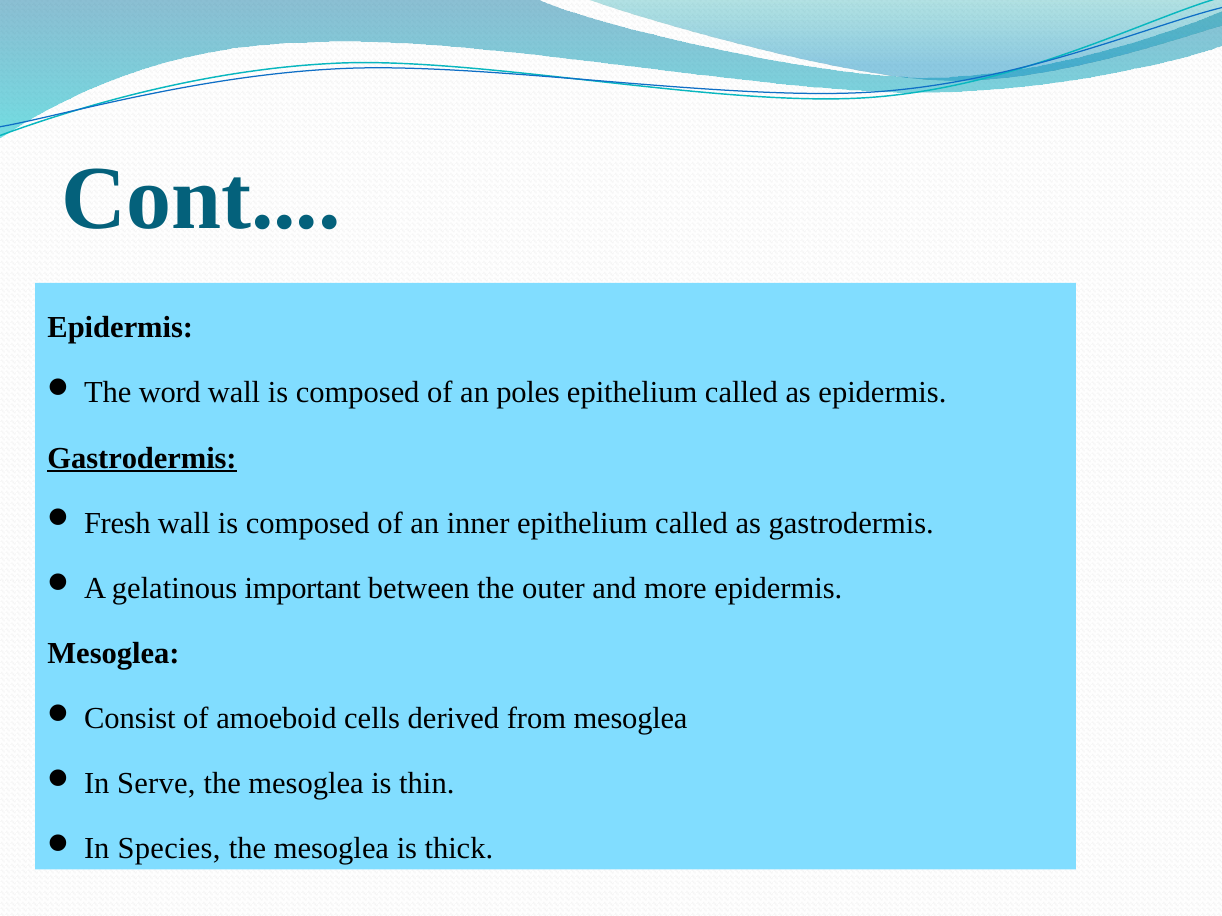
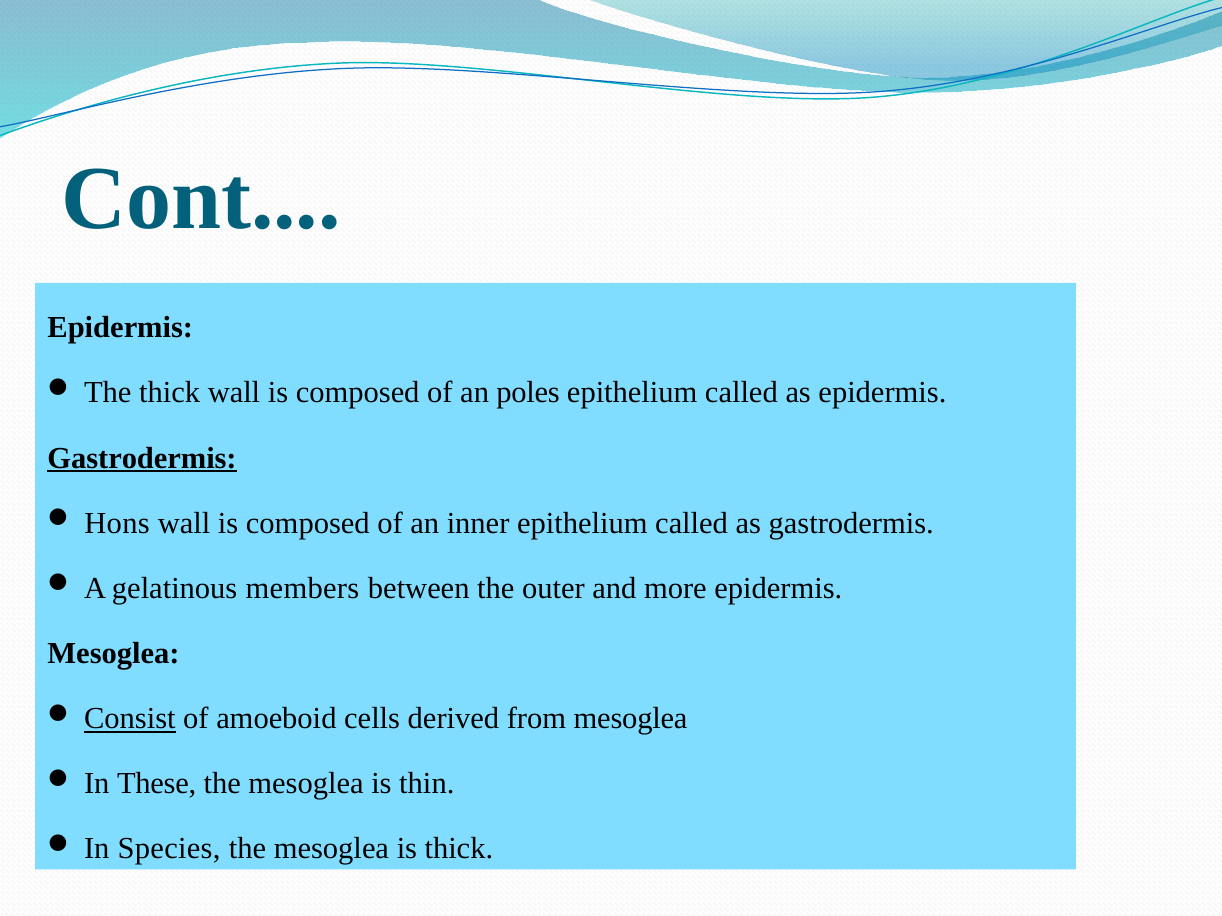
The word: word -> thick
Fresh: Fresh -> Hons
important: important -> members
Consist underline: none -> present
Serve: Serve -> These
